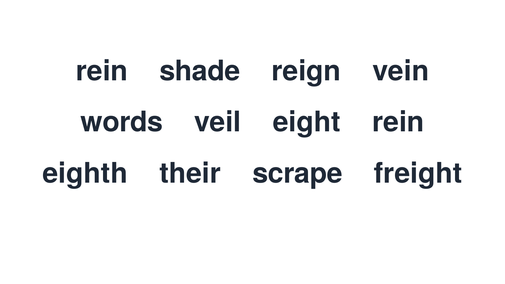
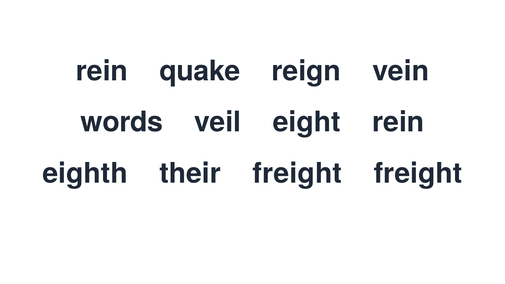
shade: shade -> quake
their scrape: scrape -> freight
